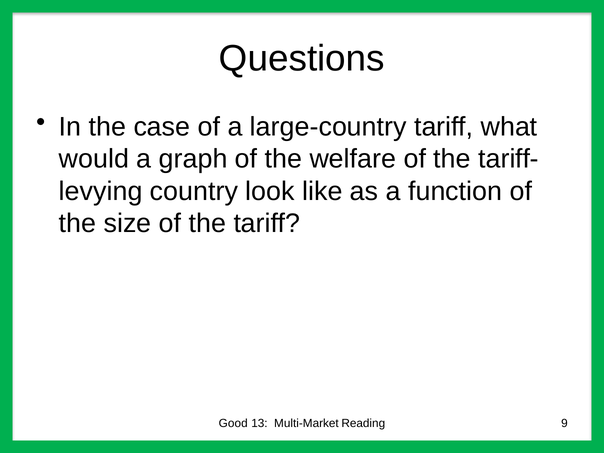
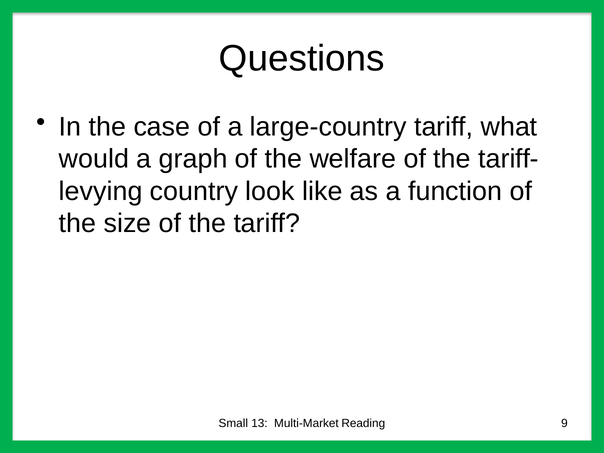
Good: Good -> Small
